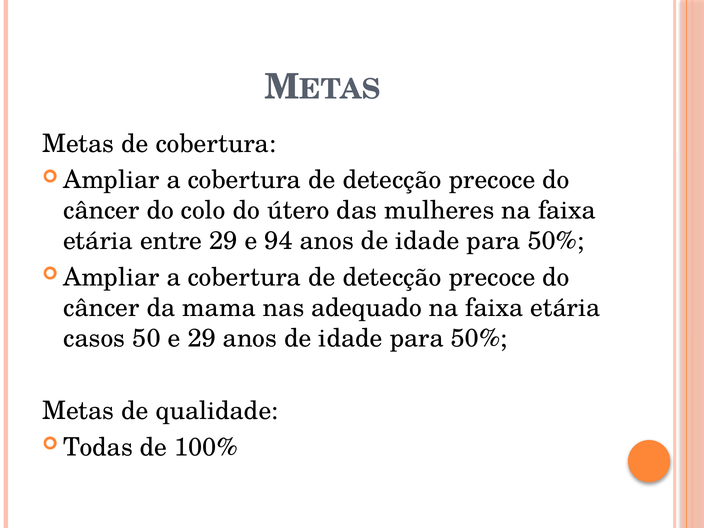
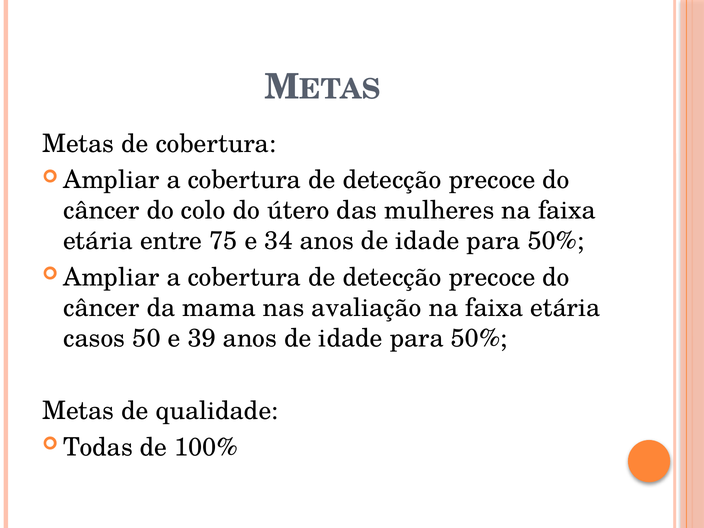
entre 29: 29 -> 75
94: 94 -> 34
adequado: adequado -> avaliação
e 29: 29 -> 39
